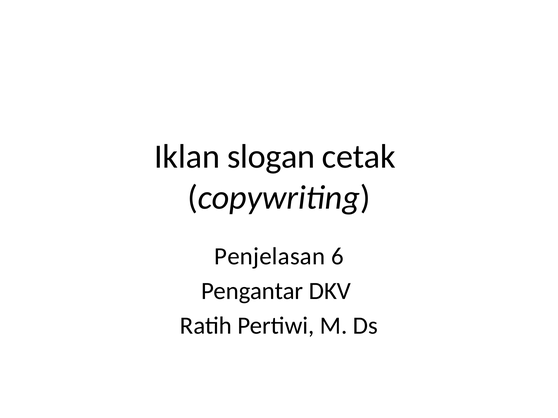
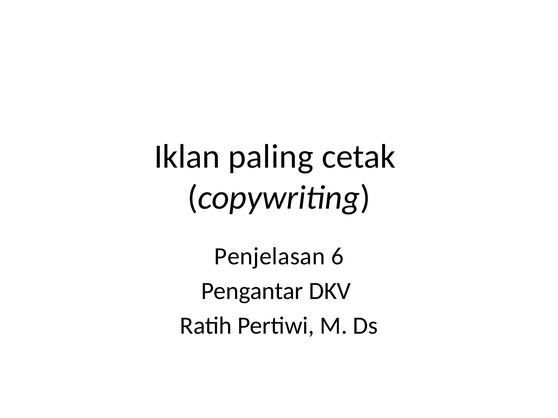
slogan: slogan -> paling
